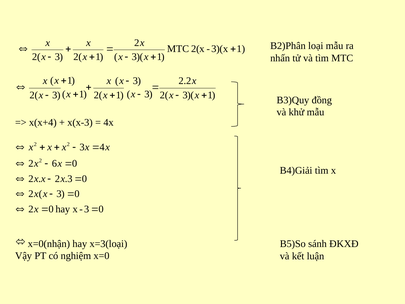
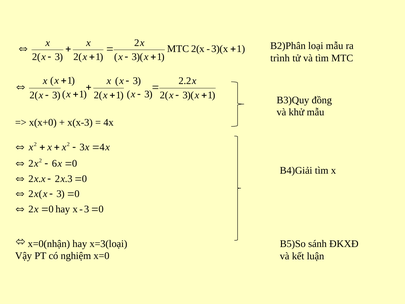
nhấn: nhấn -> trình
x(x+4: x(x+4 -> x(x+0
